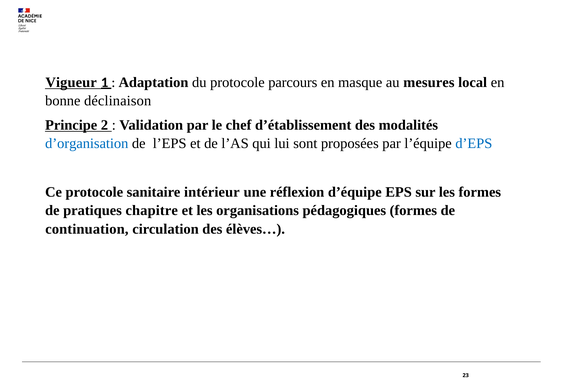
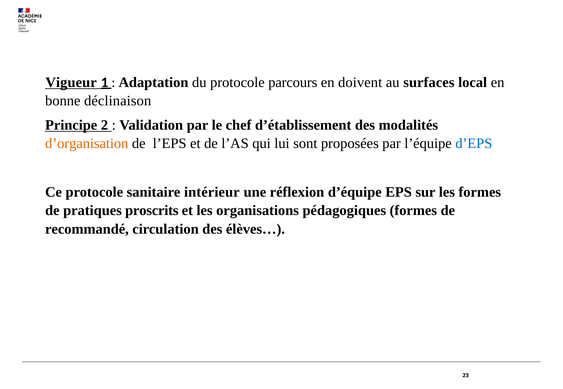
masque: masque -> doivent
mesures: mesures -> surfaces
d’organisation colour: blue -> orange
chapitre: chapitre -> proscrits
continuation: continuation -> recommandé
